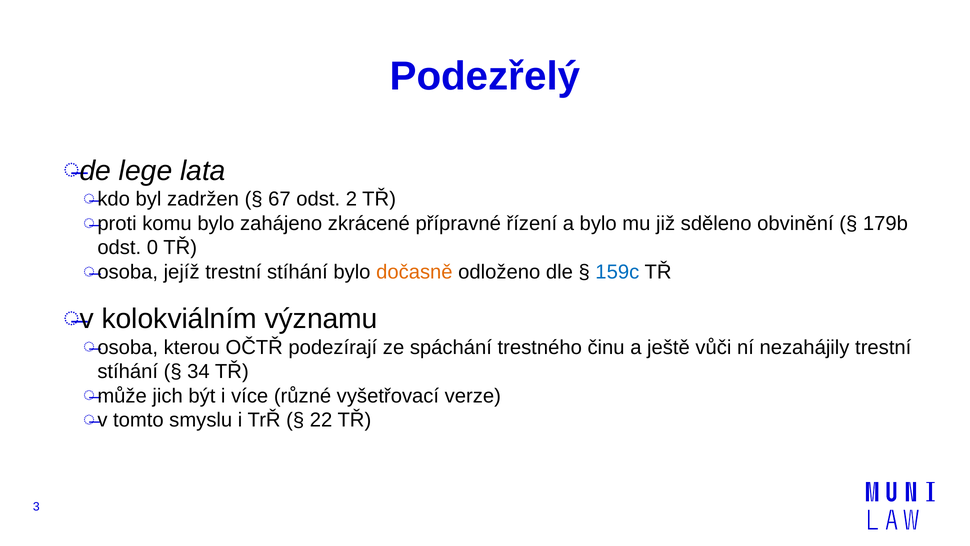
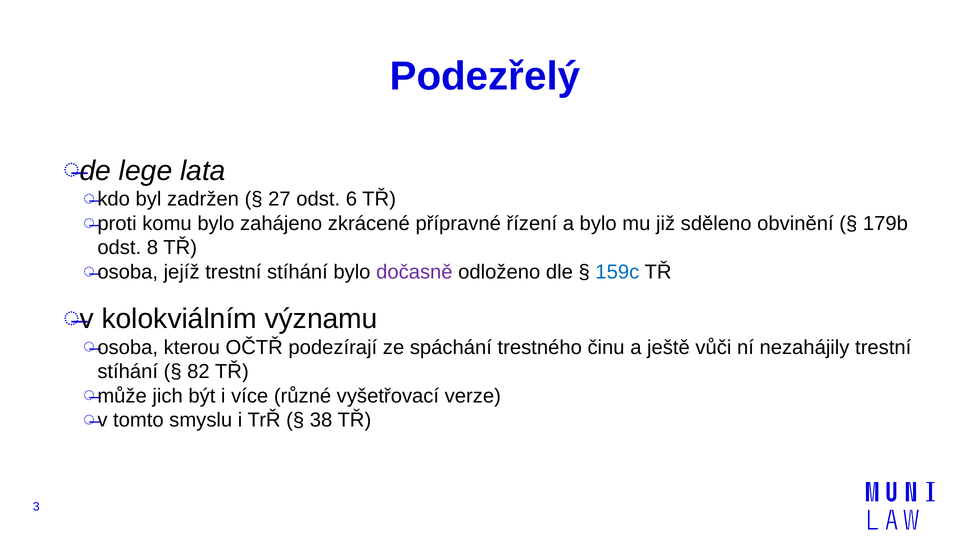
67: 67 -> 27
2: 2 -> 6
0: 0 -> 8
dočasně colour: orange -> purple
34: 34 -> 82
22: 22 -> 38
